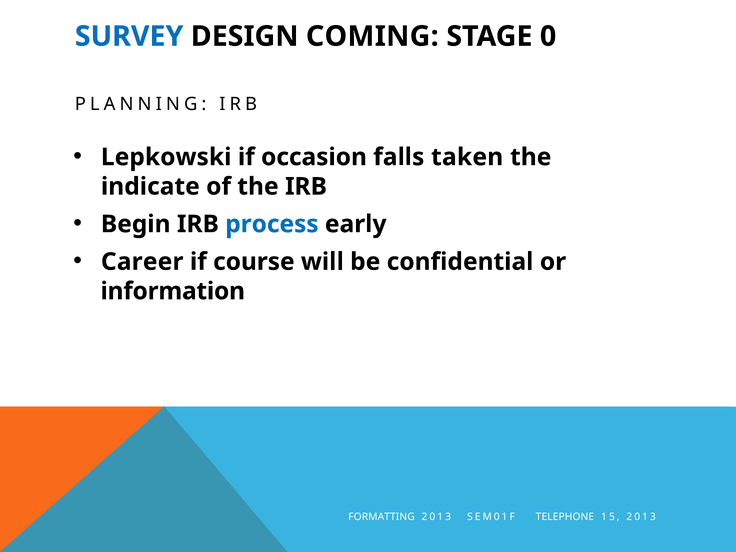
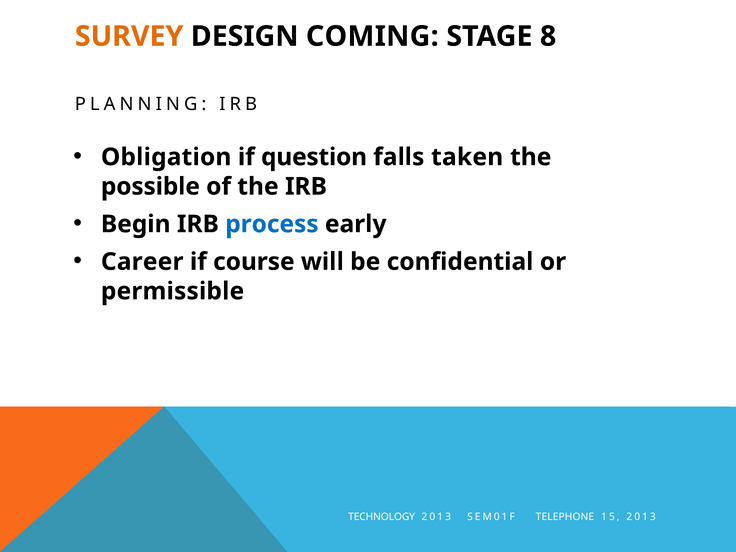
SURVEY colour: blue -> orange
0: 0 -> 8
Lepkowski: Lepkowski -> Obligation
occasion: occasion -> question
indicate: indicate -> possible
information: information -> permissible
FORMATTING: FORMATTING -> TECHNOLOGY
